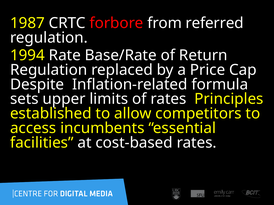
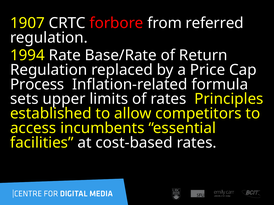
1987: 1987 -> 1907
Despite: Despite -> Process
